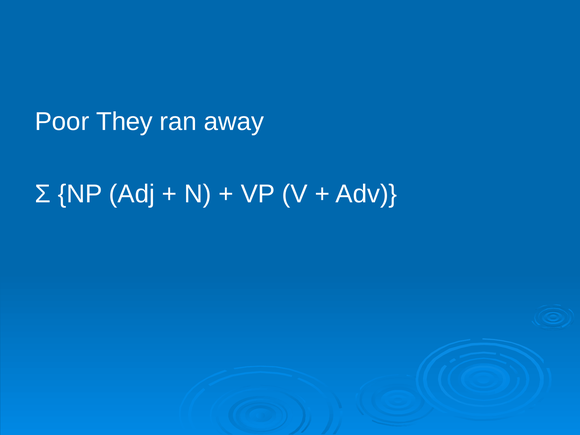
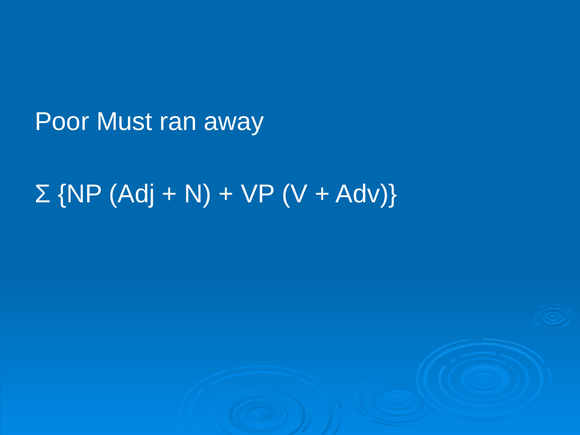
They: They -> Must
